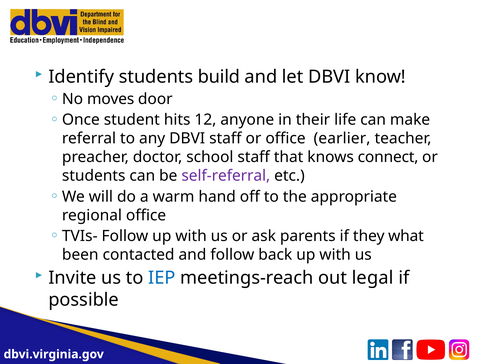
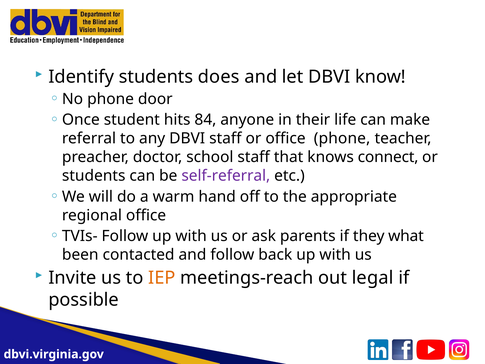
build: build -> does
No moves: moves -> phone
12: 12 -> 84
office earlier: earlier -> phone
IEP colour: blue -> orange
